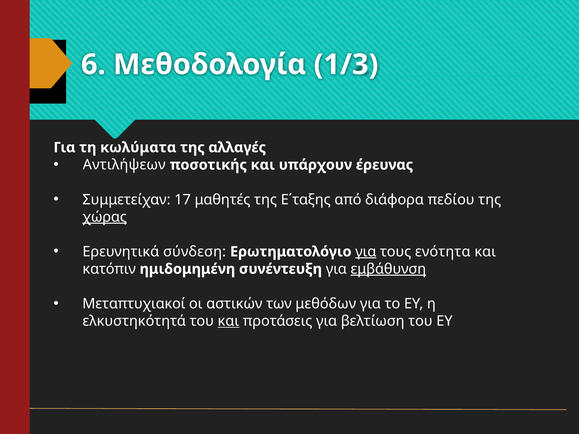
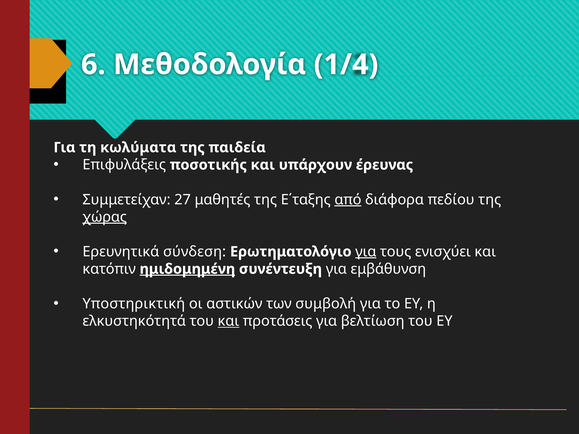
1/3: 1/3 -> 1/4
αλλαγές: αλλαγές -> παιδεία
Αντιλήψεων: Αντιλήψεων -> Επιφυλάξεις
17: 17 -> 27
από underline: none -> present
ενότητα: ενότητα -> ενισχύει
ημιδομημένη underline: none -> present
εμβάθυνση underline: present -> none
Μεταπτυχιακοί: Μεταπτυχιακοί -> Υποστηρικτική
μεθόδων: μεθόδων -> συμβολή
